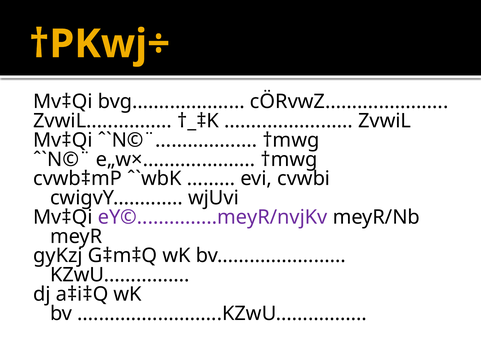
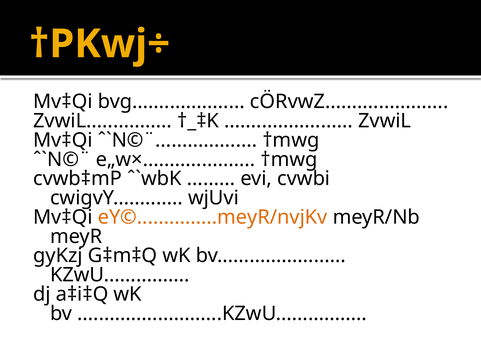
eY©...............meyR/nvjKv colour: purple -> orange
